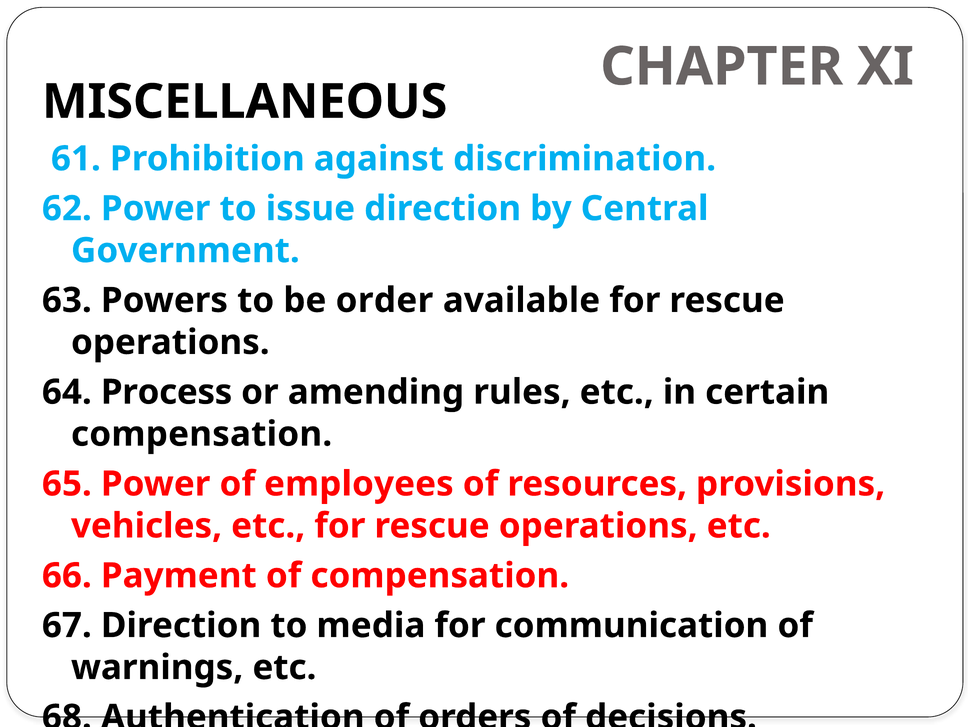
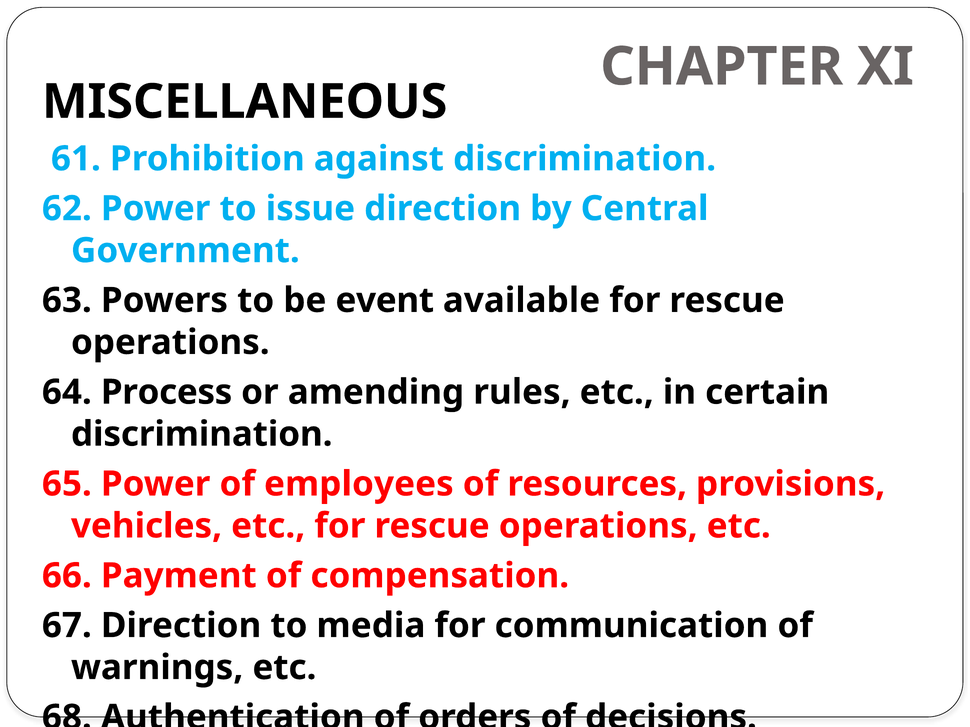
order: order -> event
compensation at (202, 434): compensation -> discrimination
